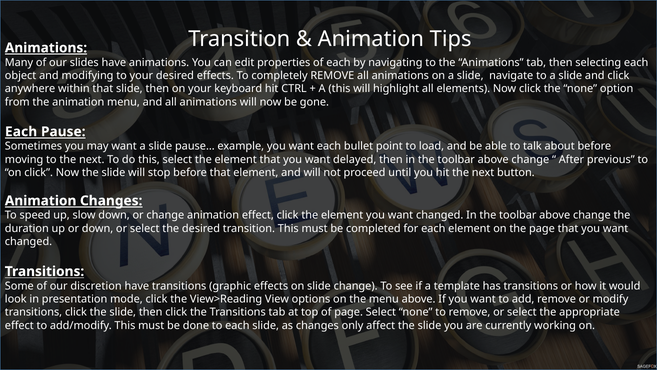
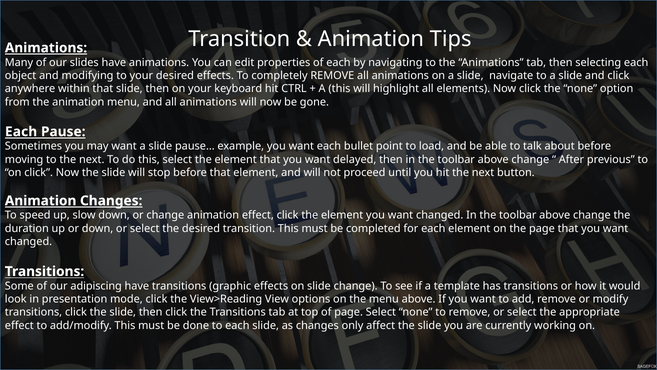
discretion: discretion -> adipiscing
